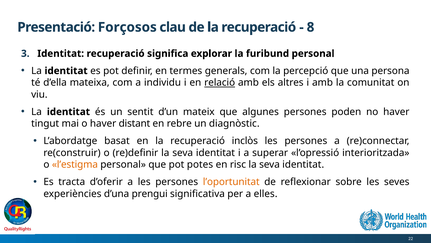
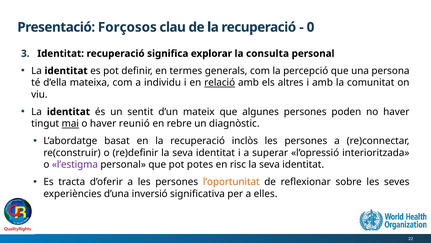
8: 8 -> 0
furibund: furibund -> consulta
mai underline: none -> present
distant: distant -> reunió
l’estigma colour: orange -> purple
prengui: prengui -> inversió
